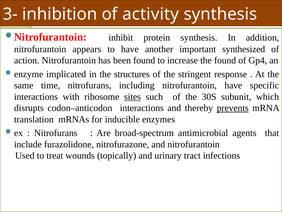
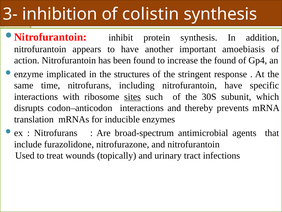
activity: activity -> colistin
synthesized: synthesized -> amoebiasis
prevents underline: present -> none
